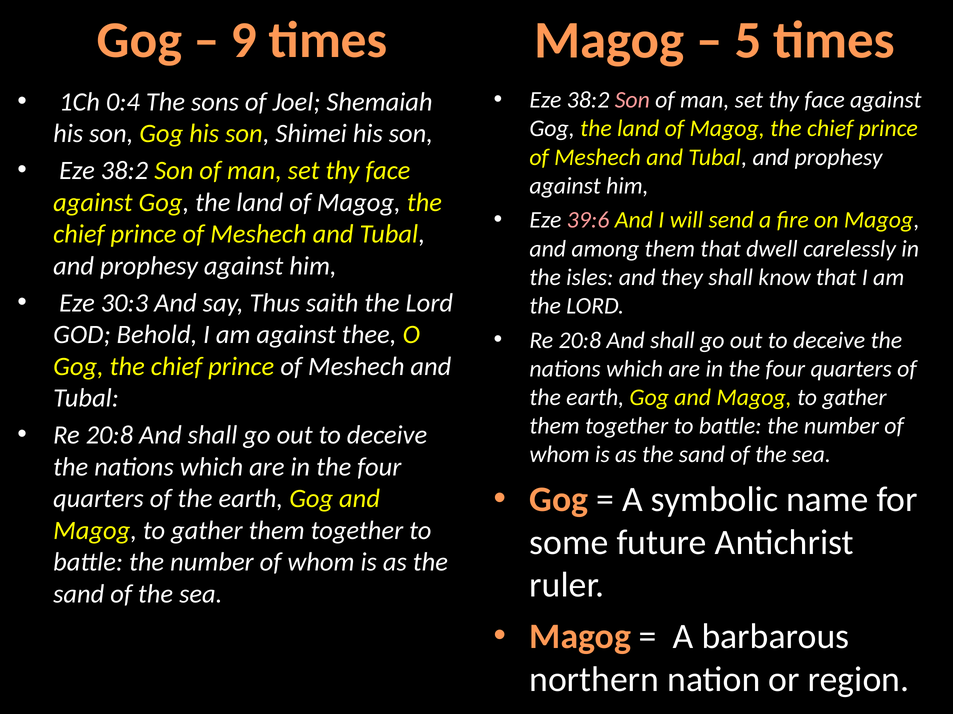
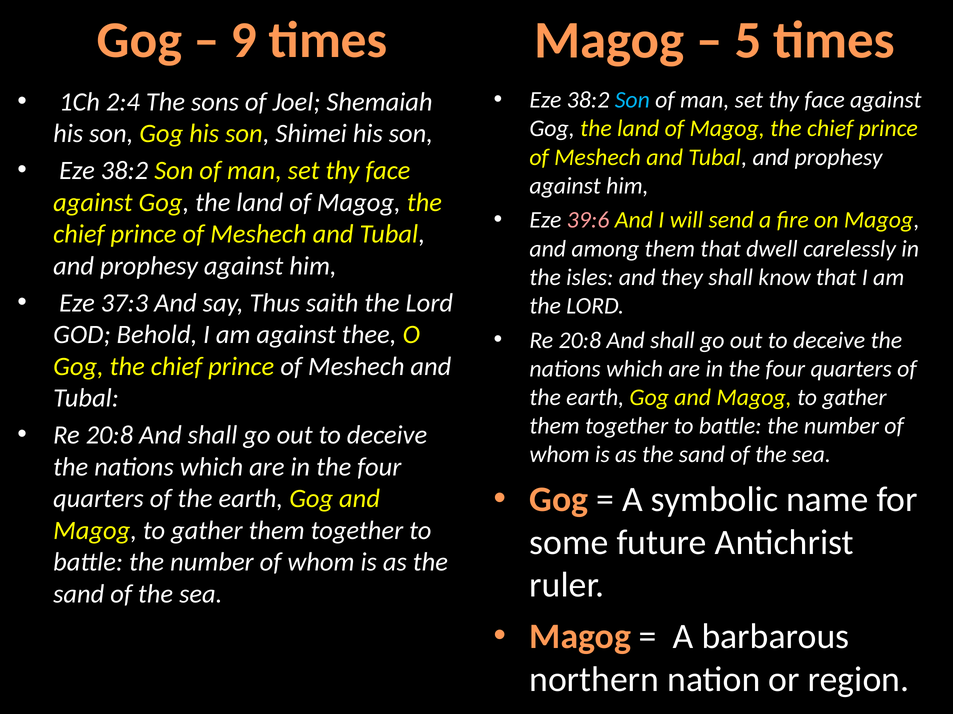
Son at (632, 100) colour: pink -> light blue
0:4: 0:4 -> 2:4
30:3: 30:3 -> 37:3
